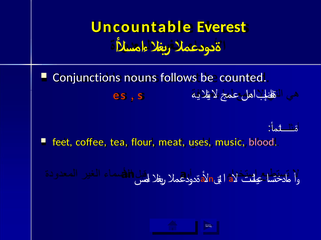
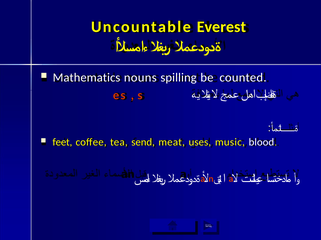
Conjunctions: Conjunctions -> Mathematics
follows: follows -> spilling
flour: flour -> send
blood colour: pink -> white
